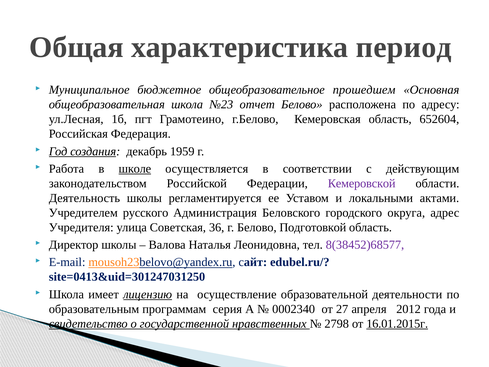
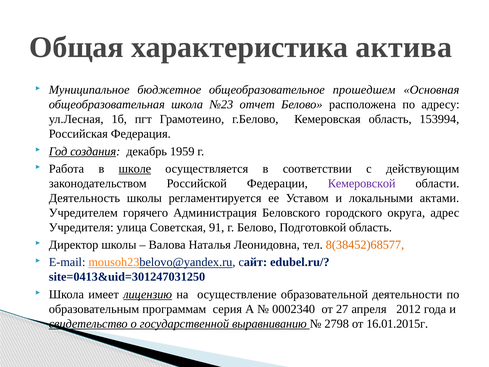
период: период -> актива
652604: 652604 -> 153994
русского: русского -> горячего
36: 36 -> 91
8(38452)68577 colour: purple -> orange
нравственных: нравственных -> выравниванию
16.01.2015г underline: present -> none
